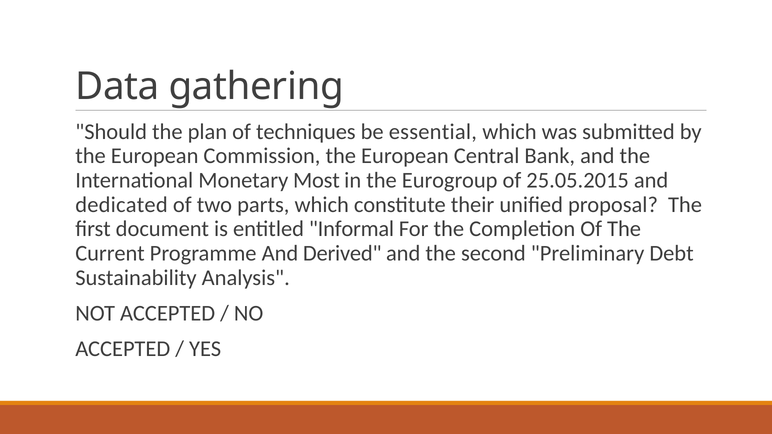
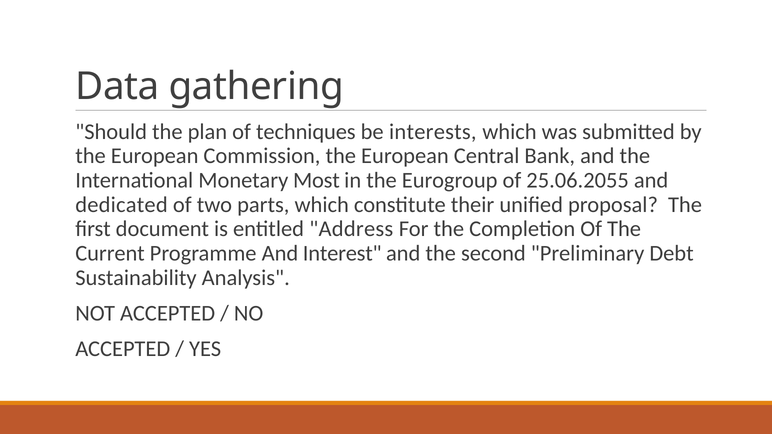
essential: essential -> interests
25.05.2015: 25.05.2015 -> 25.06.2055
Informal: Informal -> Address
Derived: Derived -> Interest
